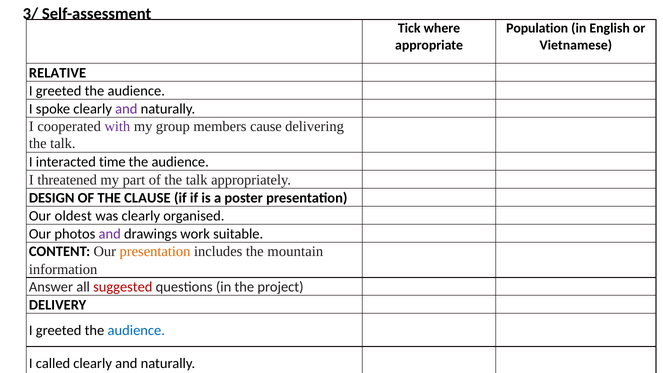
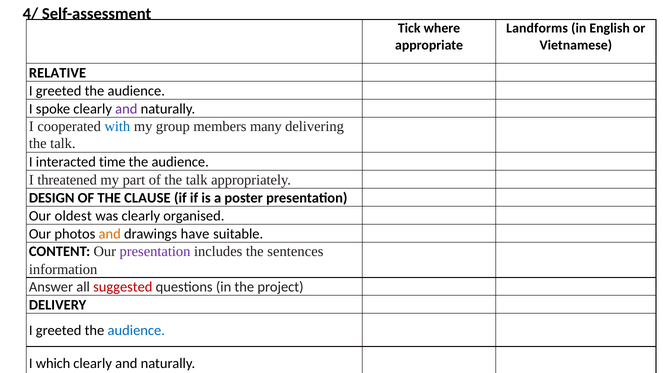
3/: 3/ -> 4/
Population: Population -> Landforms
with colour: purple -> blue
cause: cause -> many
and at (110, 234) colour: purple -> orange
work: work -> have
presentation at (155, 252) colour: orange -> purple
mountain: mountain -> sentences
called: called -> which
